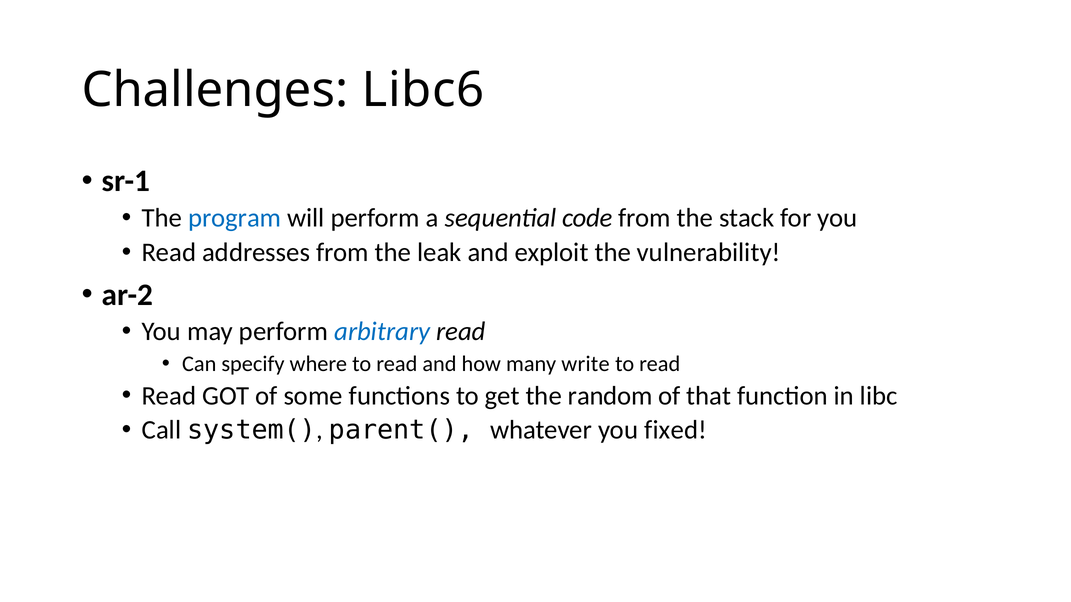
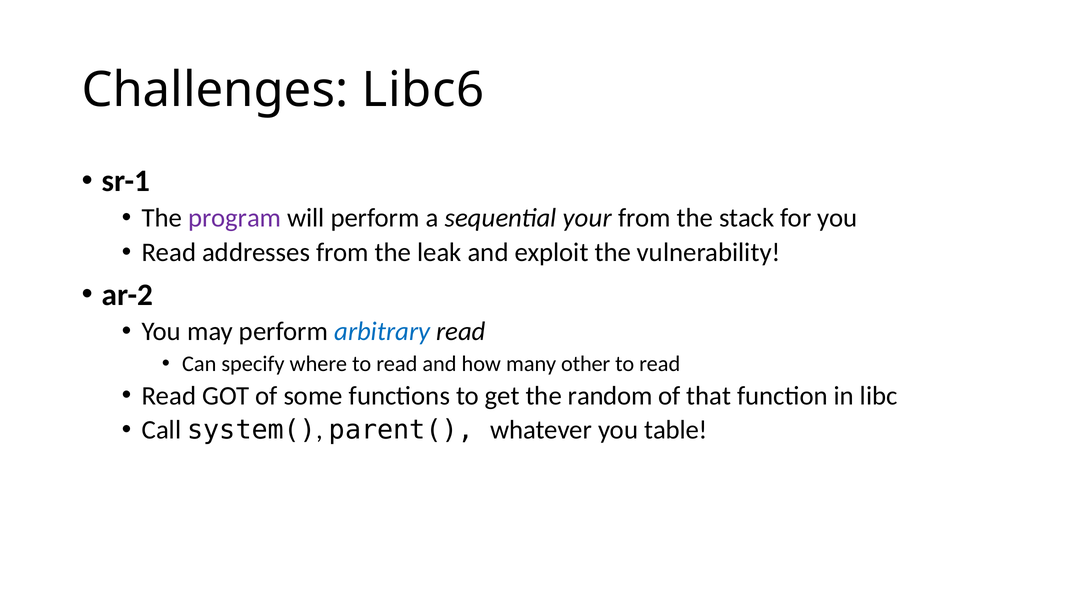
program colour: blue -> purple
code: code -> your
write: write -> other
fixed: fixed -> table
